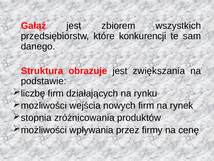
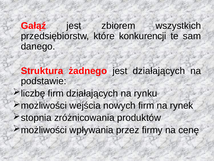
obrazuje: obrazuje -> żadnego
jest zwiększania: zwiększania -> działających
